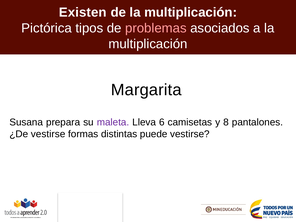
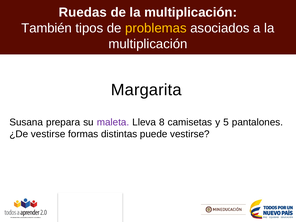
Existen: Existen -> Ruedas
Pictórica: Pictórica -> También
problemas colour: pink -> yellow
6: 6 -> 8
8: 8 -> 5
